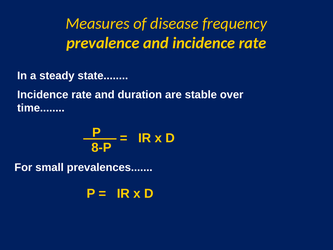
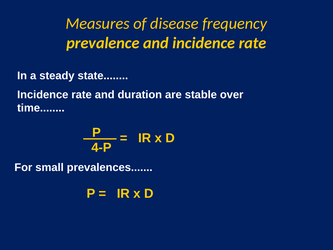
8-P: 8-P -> 4-P
